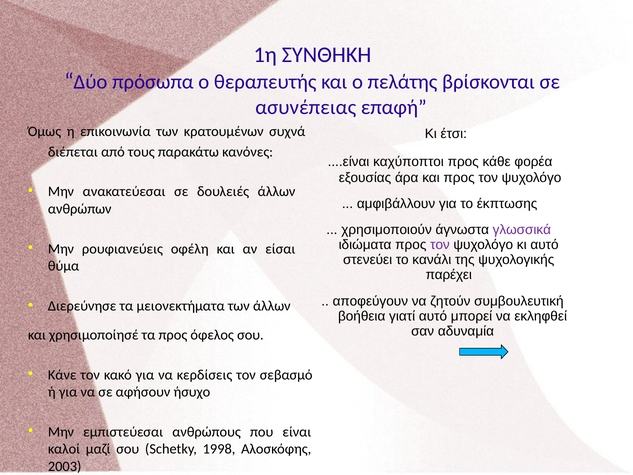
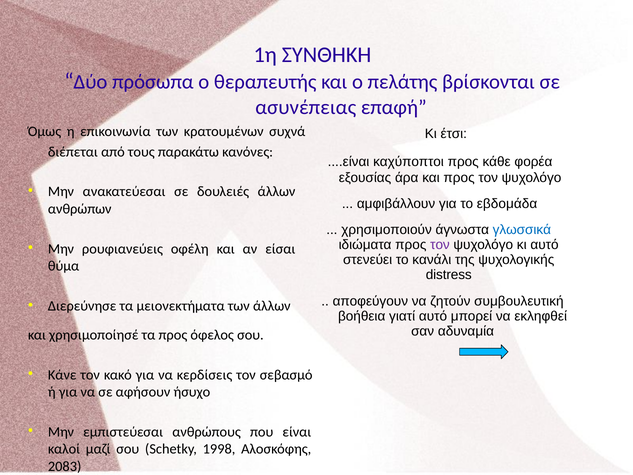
έκπτωσης: έκπτωσης -> εβδομάδα
γλωσσικά colour: purple -> blue
παρέχει: παρέχει -> distress
2003: 2003 -> 2083
